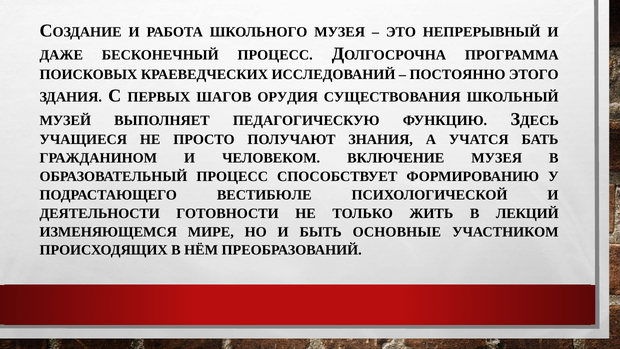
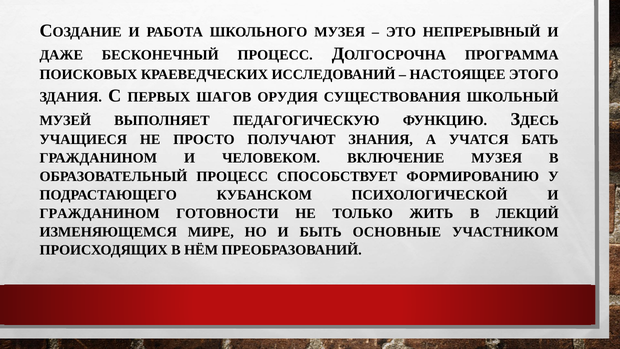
ПОСТОЯННО: ПОСТОЯННО -> НАСТОЯЩЕЕ
ВЕСТИБЮЛЕ: ВЕСТИБЮЛЕ -> КУБАНСКОМ
ДЕЯТЕЛЬНОСТИ at (100, 213): ДЕЯТЕЛЬНОСТИ -> ГРАЖДАНИНОМ
